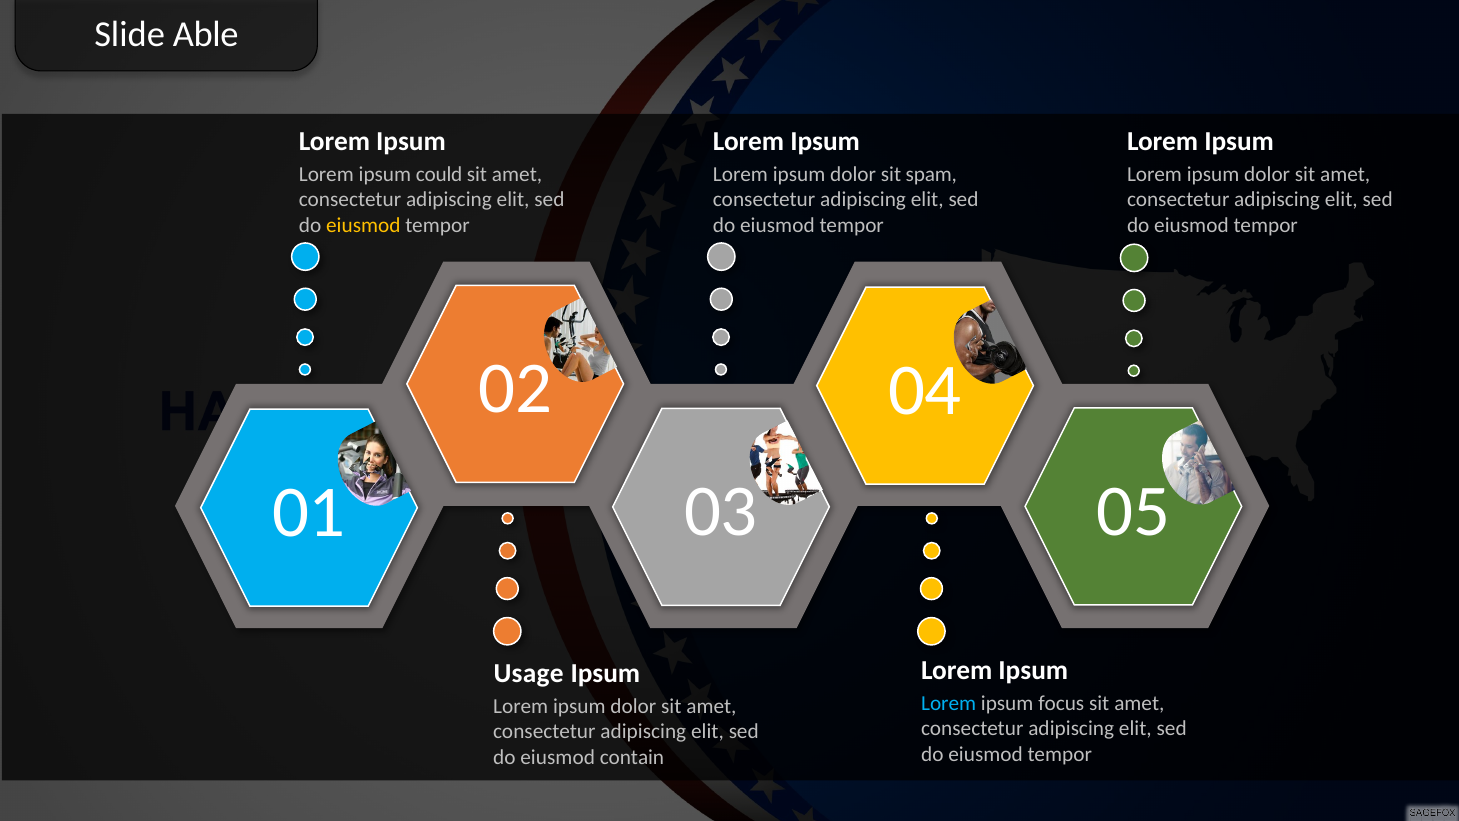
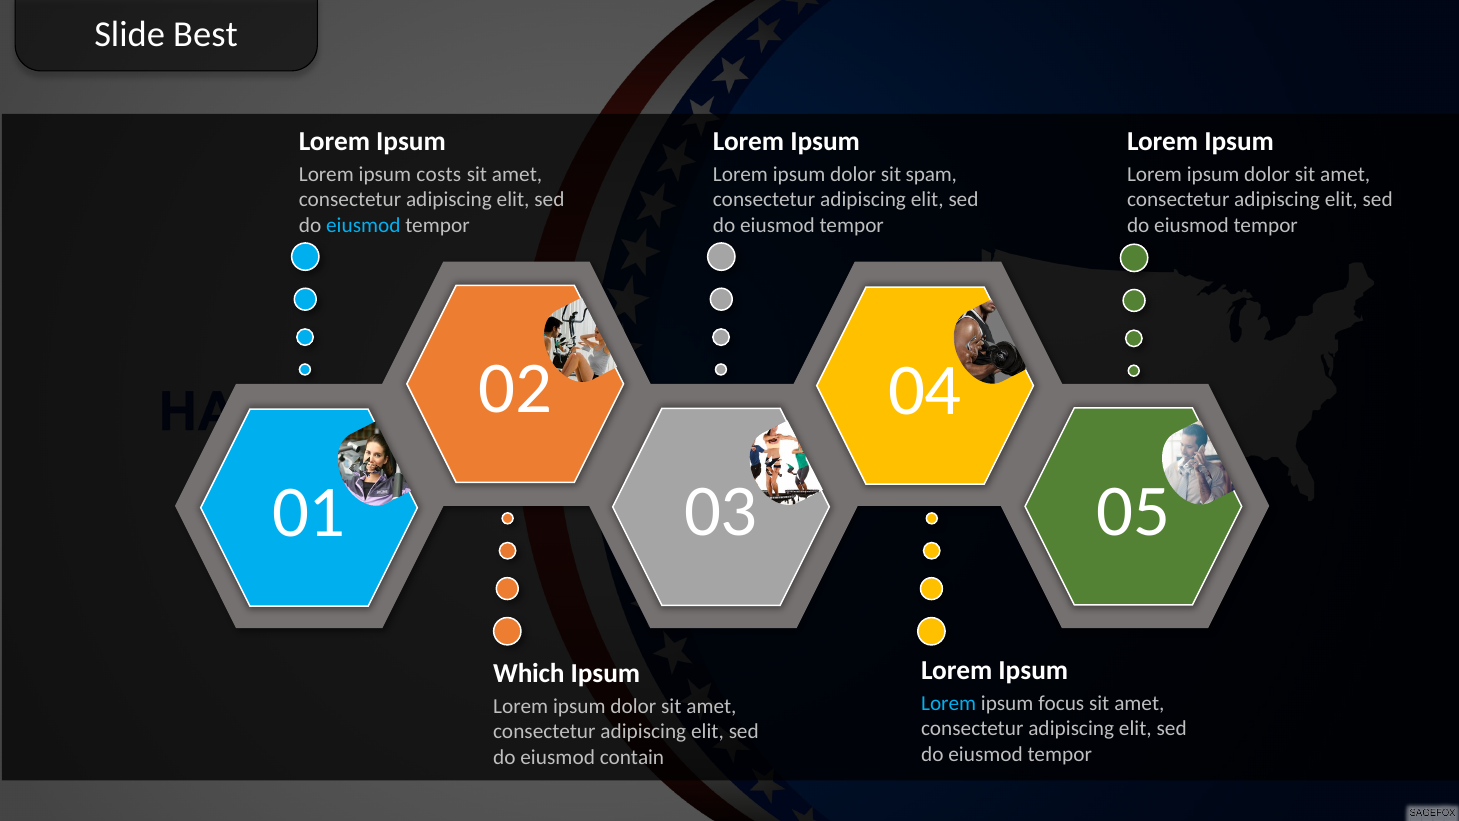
Able: Able -> Best
could: could -> costs
eiusmod at (363, 225) colour: yellow -> light blue
Usage: Usage -> Which
